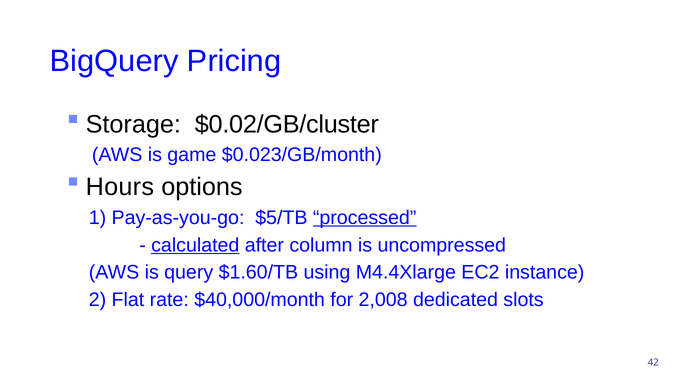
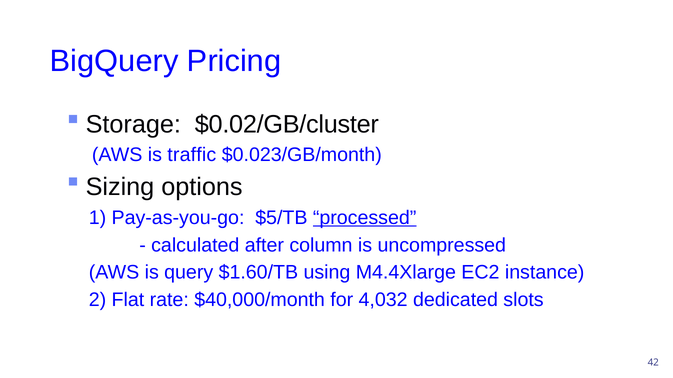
game: game -> traffic
Hours: Hours -> Sizing
calculated underline: present -> none
2,008: 2,008 -> 4,032
